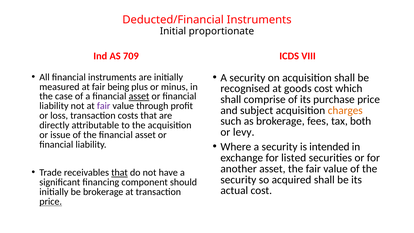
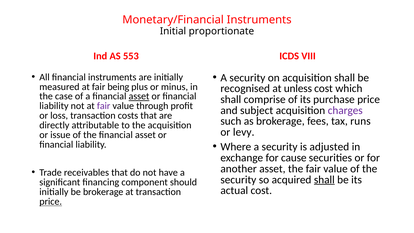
Deducted/Financial: Deducted/Financial -> Monetary/Financial
709: 709 -> 553
goods: goods -> unless
charges colour: orange -> purple
both: both -> runs
intended: intended -> adjusted
listed: listed -> cause
that at (120, 173) underline: present -> none
shall at (324, 180) underline: none -> present
